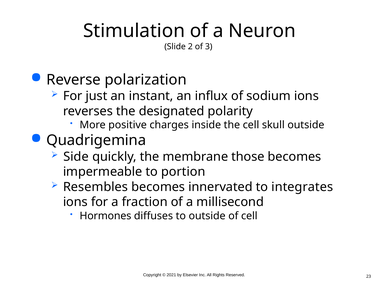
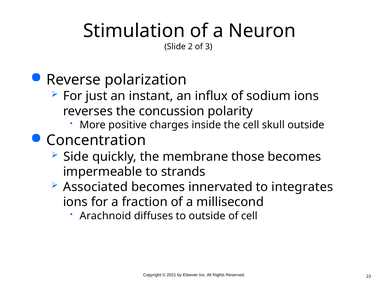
designated: designated -> concussion
Quadrigemina: Quadrigemina -> Concentration
portion: portion -> strands
Resembles: Resembles -> Associated
Hormones: Hormones -> Arachnoid
